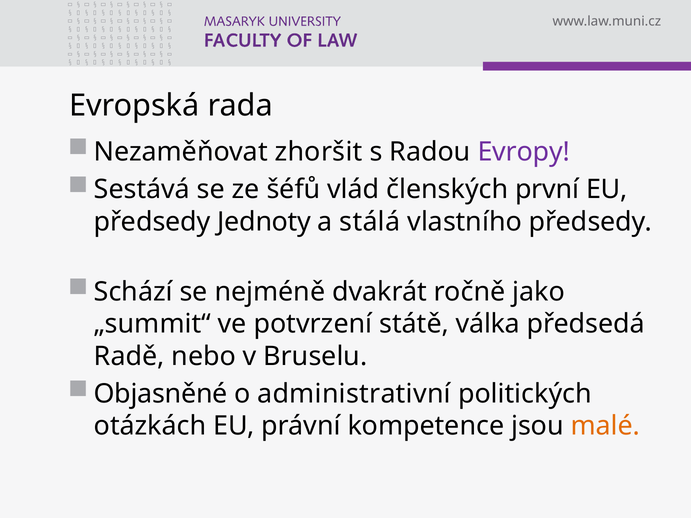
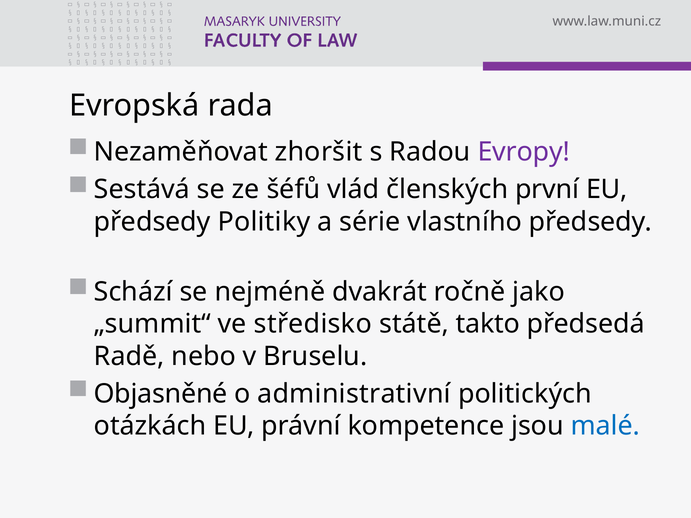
Jednoty: Jednoty -> Politiky
stálá: stálá -> série
potvrzení: potvrzení -> středisko
válka: válka -> takto
malé colour: orange -> blue
